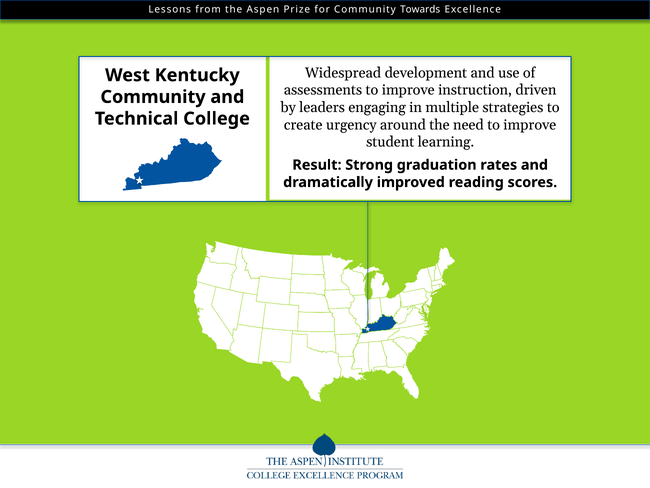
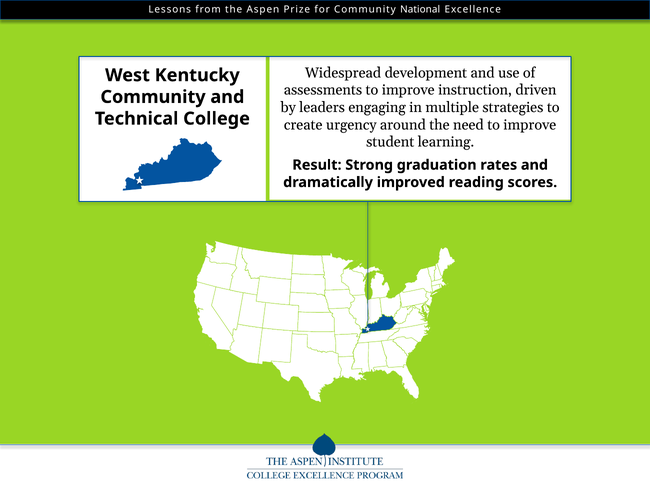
Towards: Towards -> National
